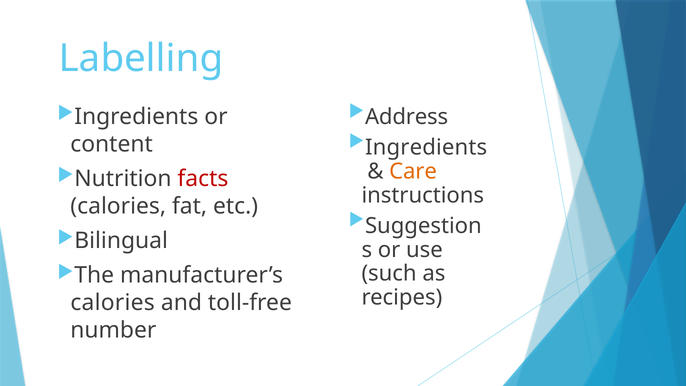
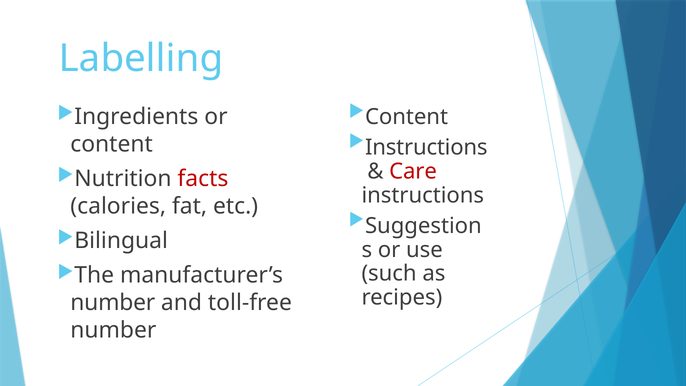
Address at (407, 117): Address -> Content
Ingredients at (426, 147): Ingredients -> Instructions
Care colour: orange -> red
calories at (113, 303): calories -> number
